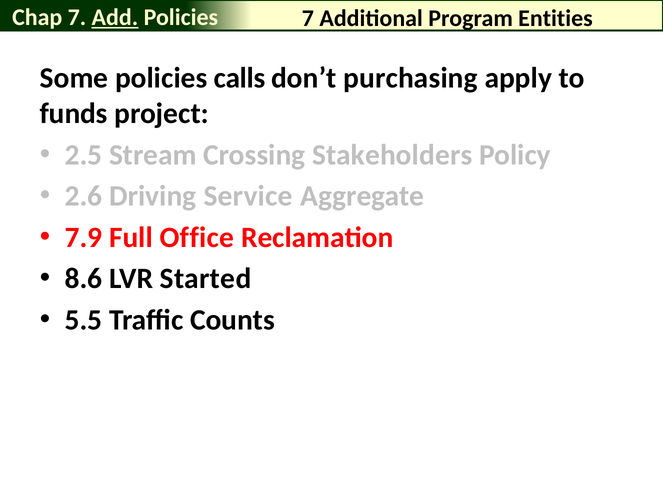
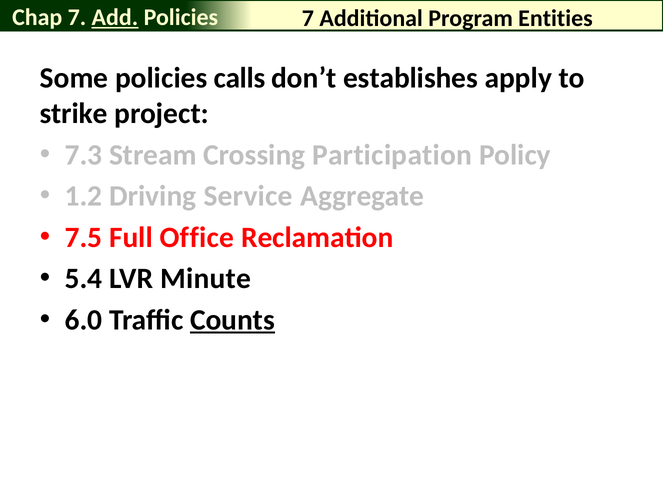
purchasing: purchasing -> establishes
funds: funds -> strike
2.5: 2.5 -> 7.3
Stakeholders: Stakeholders -> Participation
2.6: 2.6 -> 1.2
7.9: 7.9 -> 7.5
8.6: 8.6 -> 5.4
Started: Started -> Minute
5.5: 5.5 -> 6.0
Counts underline: none -> present
